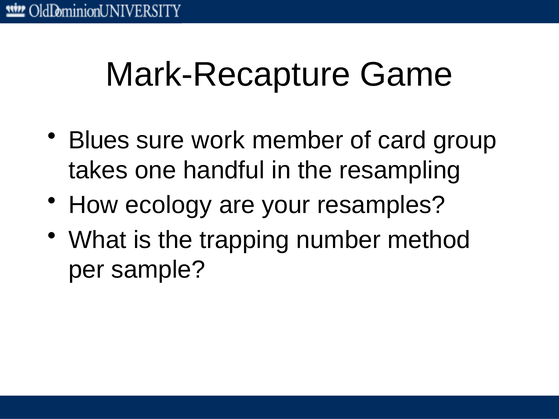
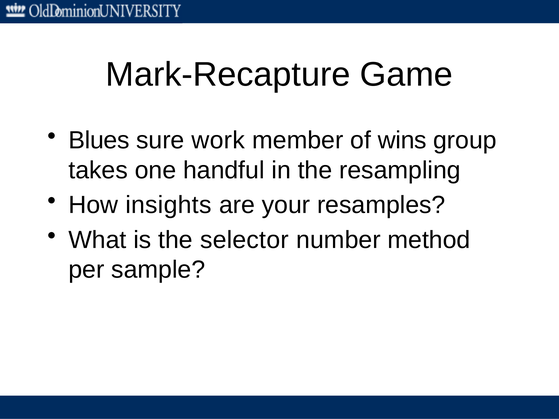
card: card -> wins
ecology: ecology -> insights
trapping: trapping -> selector
